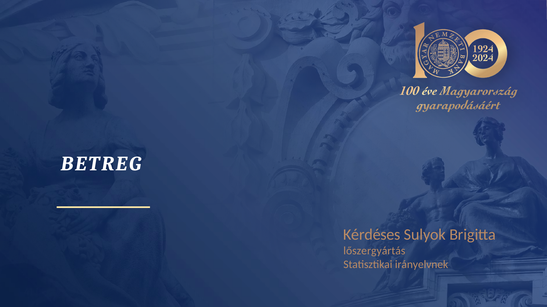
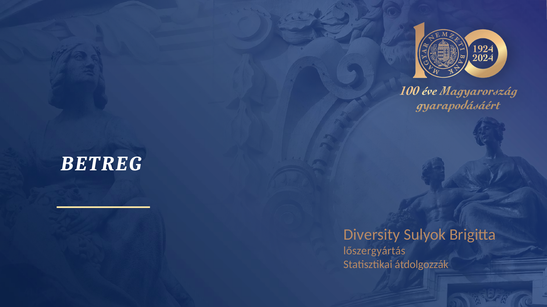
Kérdéses: Kérdéses -> Diversity
irányelvnek: irányelvnek -> átdolgozzák
